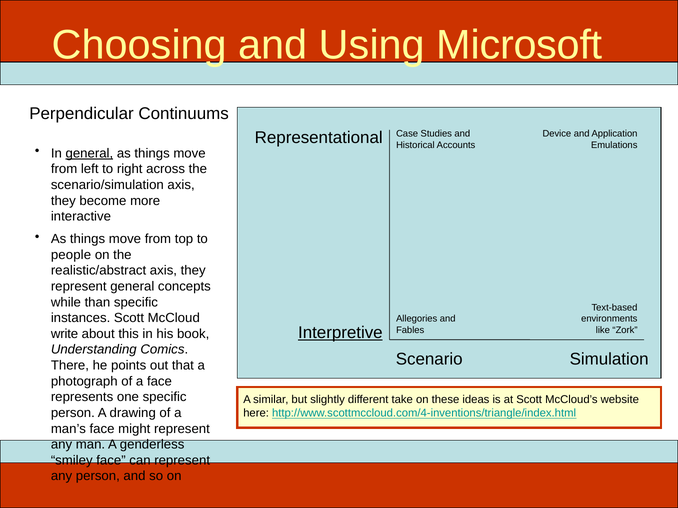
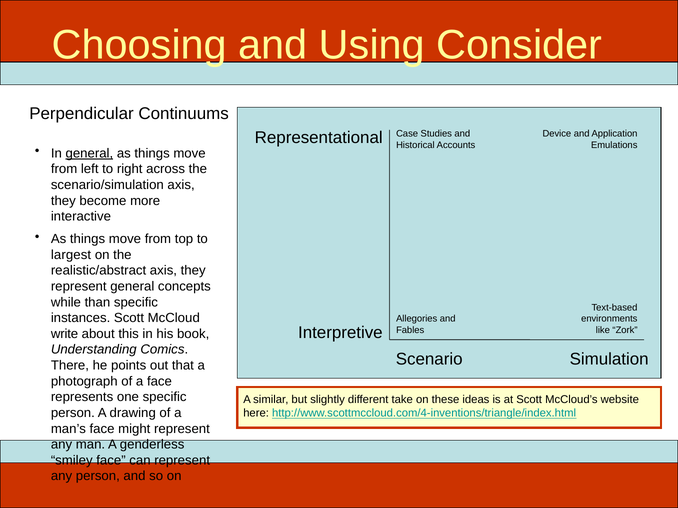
Microsoft: Microsoft -> Consider
people: people -> largest
Interpretive underline: present -> none
